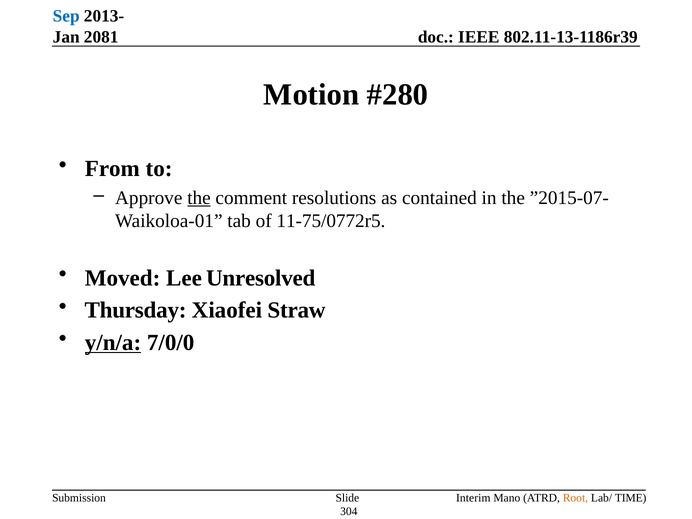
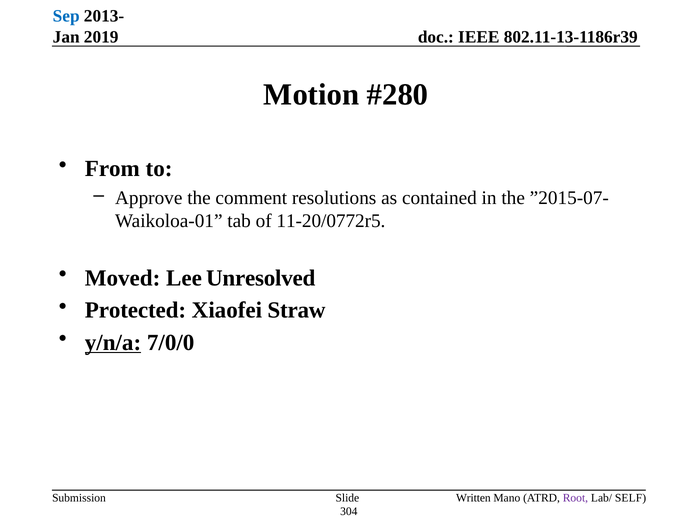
2081: 2081 -> 2019
the at (199, 198) underline: present -> none
11-75/0772r5: 11-75/0772r5 -> 11-20/0772r5
Thursday: Thursday -> Protected
Interim: Interim -> Written
Root colour: orange -> purple
TIME: TIME -> SELF
